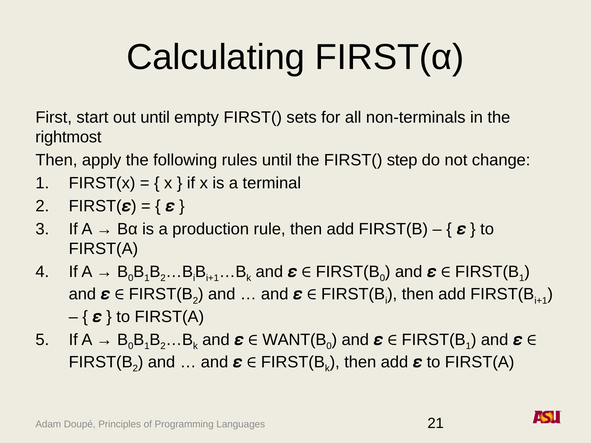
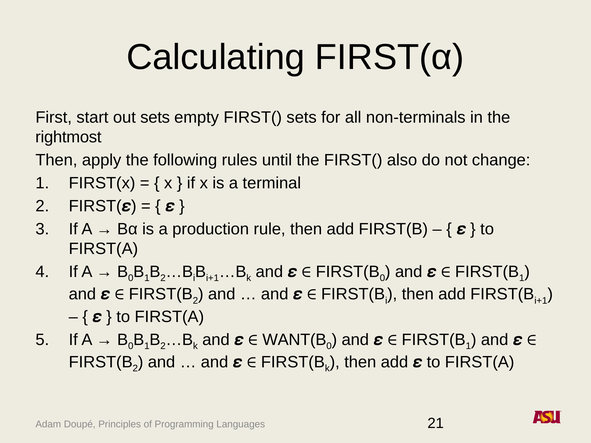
out until: until -> sets
step: step -> also
